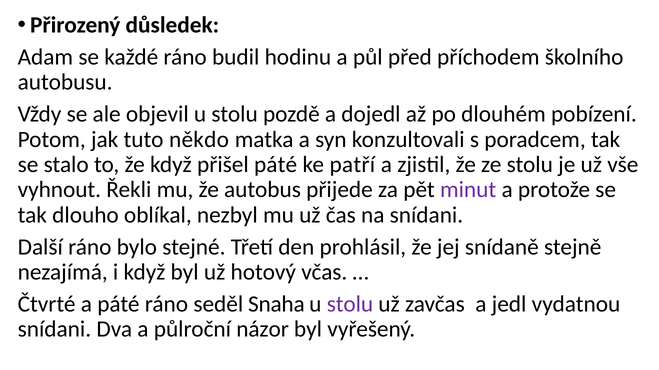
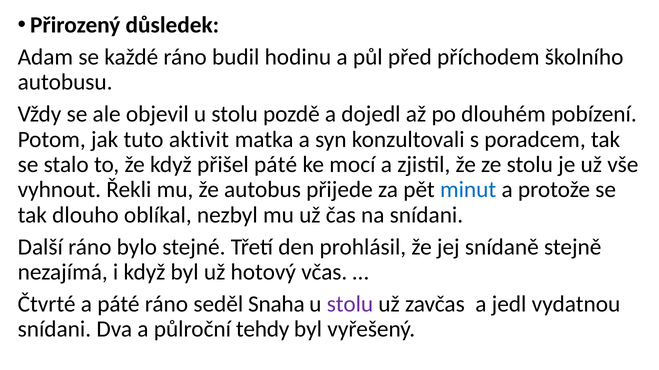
někdo: někdo -> aktivit
patří: patří -> mocí
minut colour: purple -> blue
názor: názor -> tehdy
